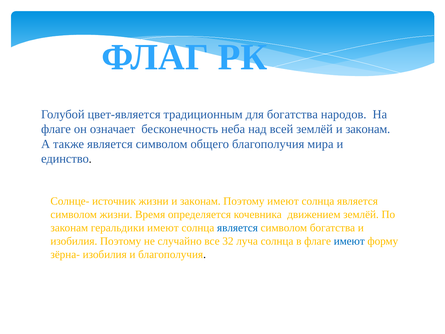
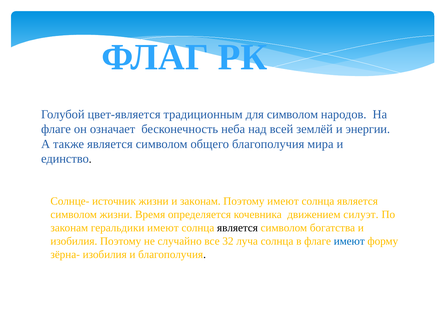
для богатства: богатства -> символом
землёй и законам: законам -> энергии
движением землёй: землёй -> силуэт
является at (237, 228) colour: blue -> black
